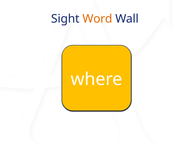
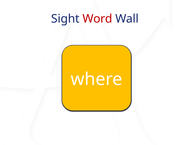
Word colour: orange -> red
